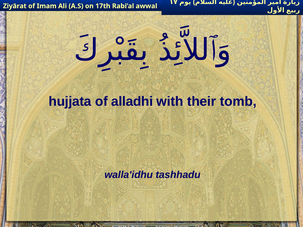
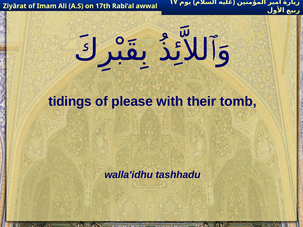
hujjata: hujjata -> tidings
alladhi: alladhi -> please
